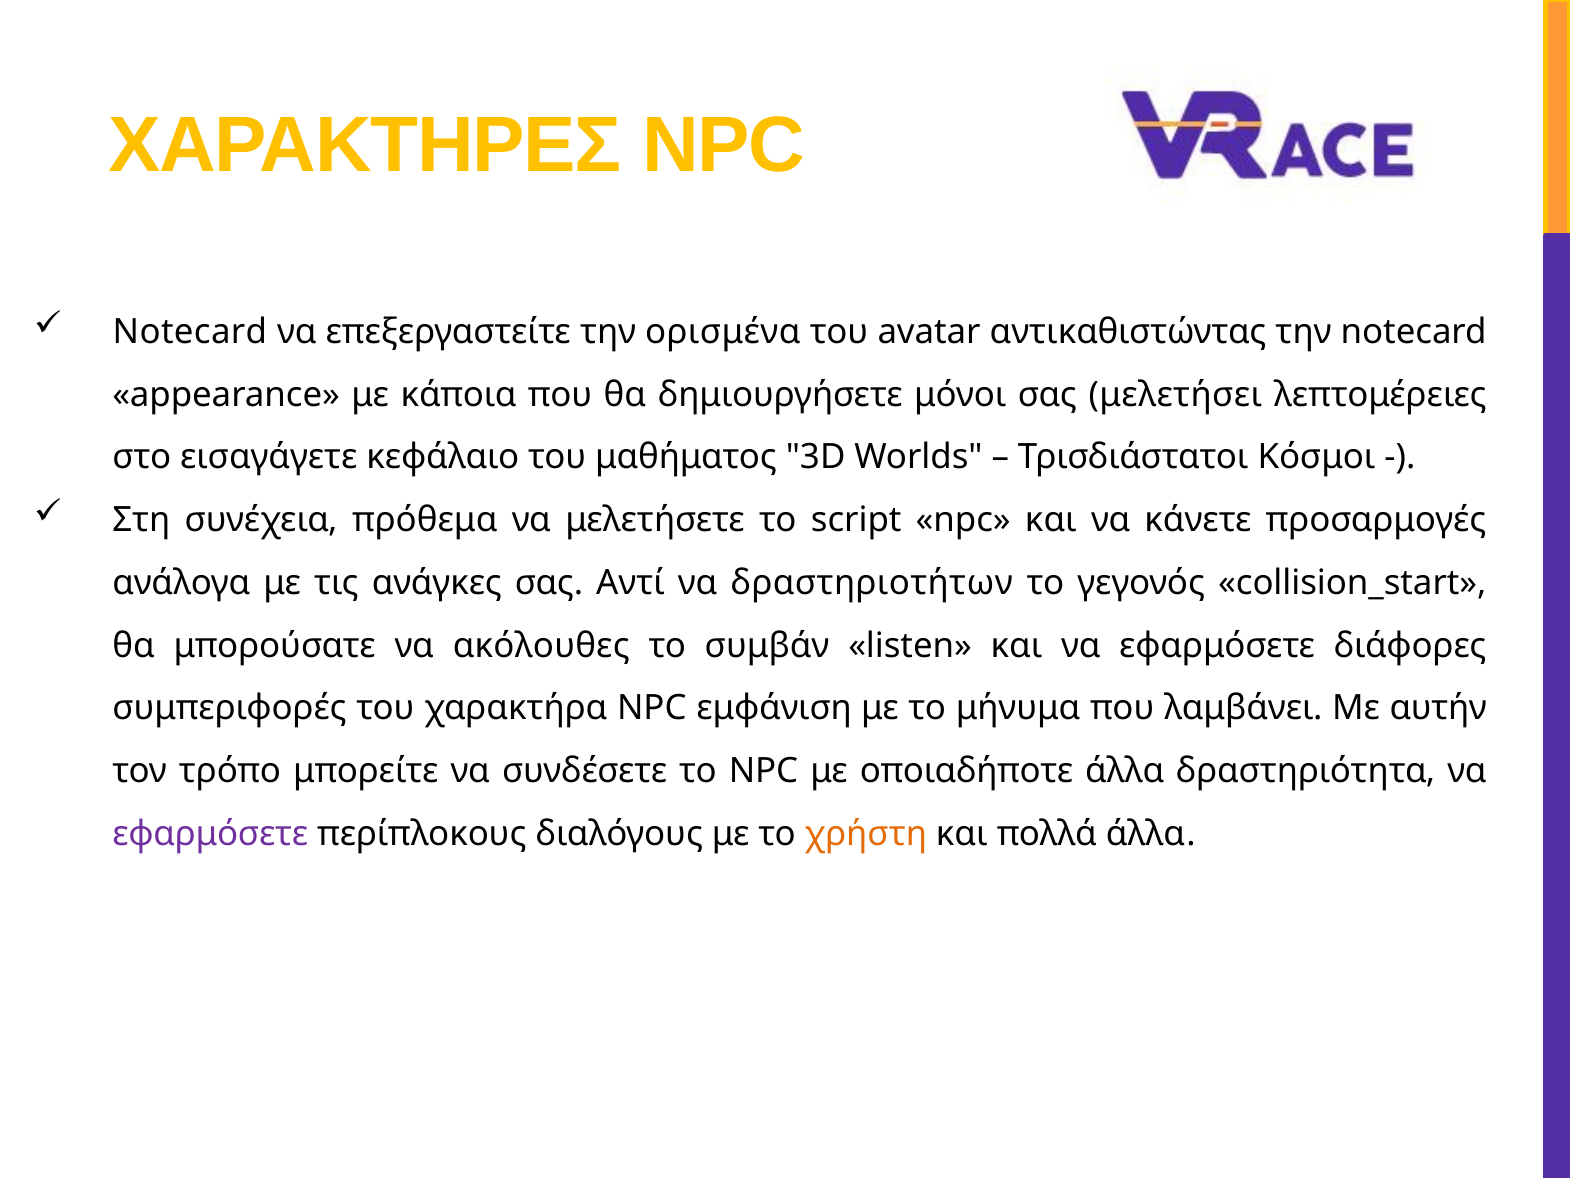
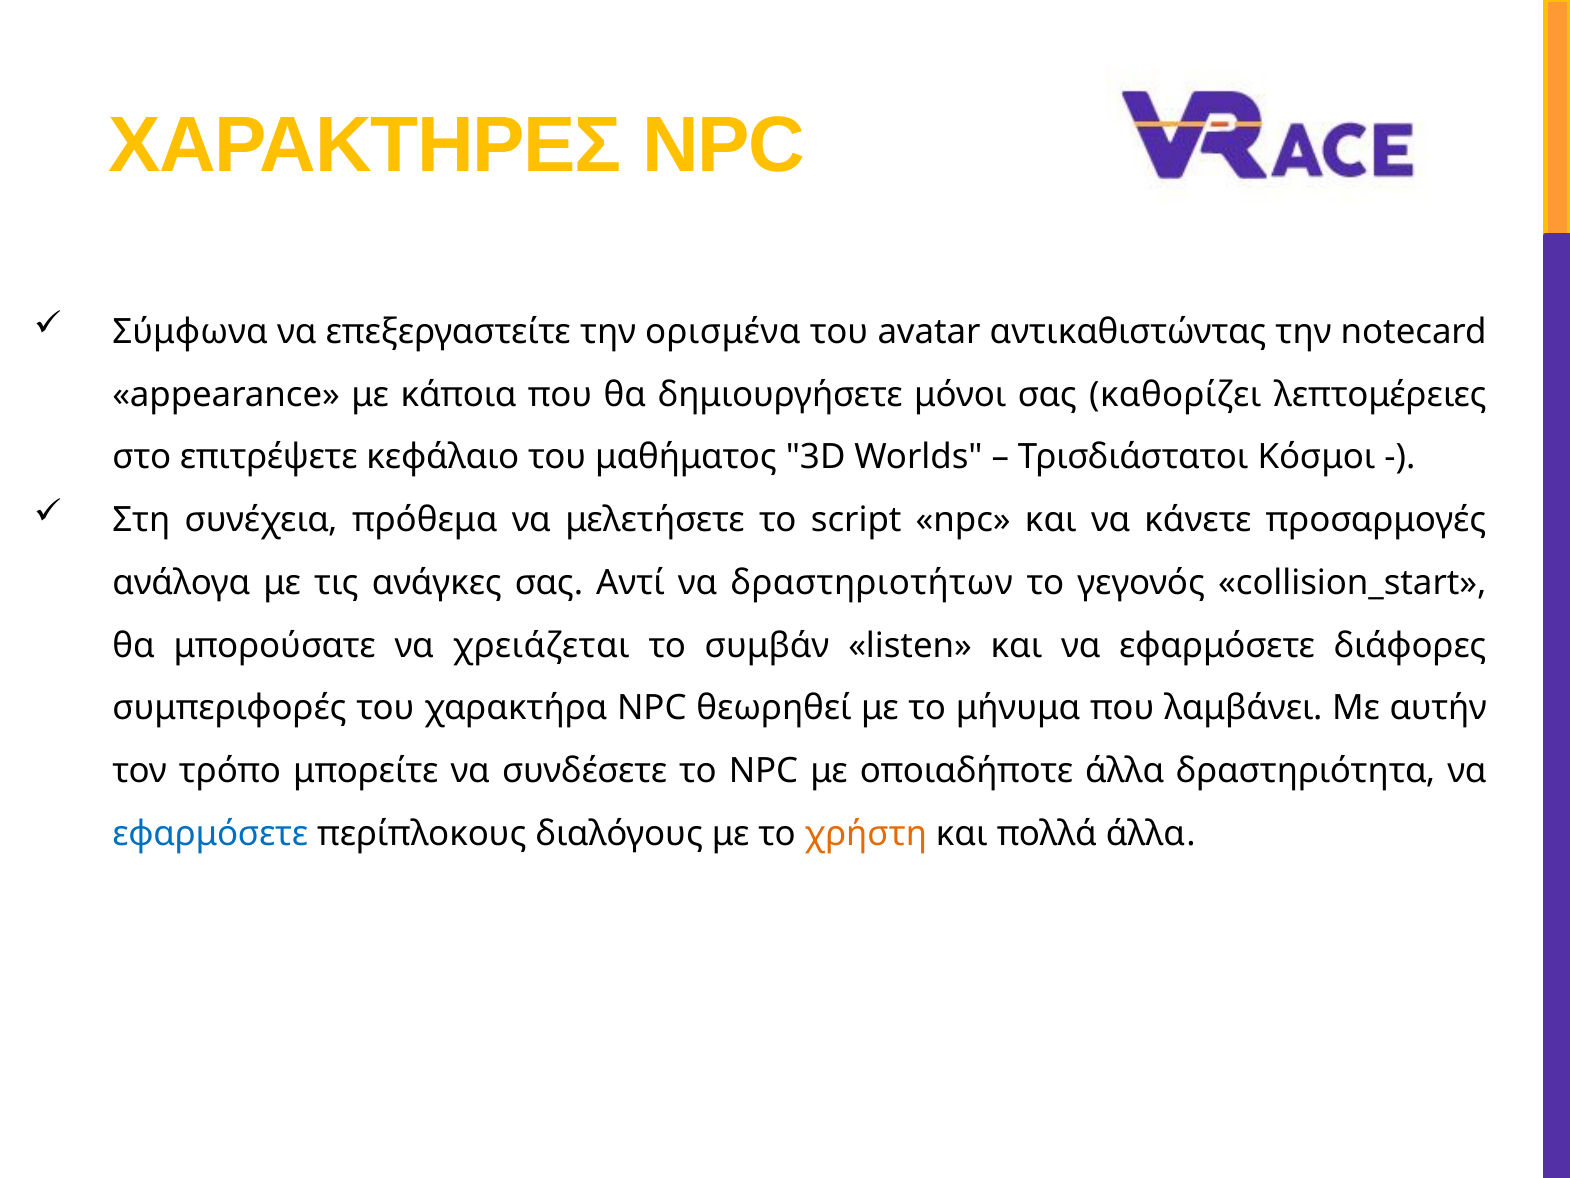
Notecard at (190, 332): Notecard -> Σύμφωνα
μελετήσει: μελετήσει -> καθορίζει
εισαγάγετε: εισαγάγετε -> επιτρέψετε
ακόλουθες: ακόλουθες -> χρειάζεται
εμφάνιση: εμφάνιση -> θεωρηθεί
εφαρμόσετε at (210, 834) colour: purple -> blue
